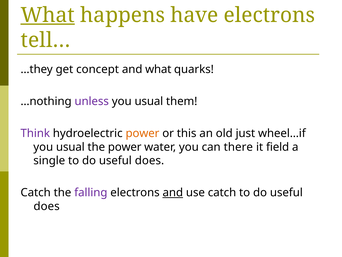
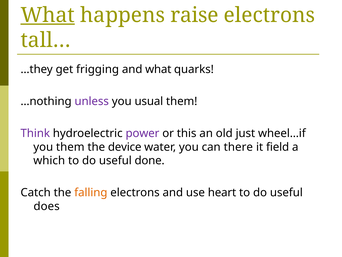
have: have -> raise
tell…: tell… -> tall…
concept: concept -> frigging
power at (142, 133) colour: orange -> purple
usual at (70, 147): usual -> them
the power: power -> device
single: single -> which
does at (149, 160): does -> done
falling colour: purple -> orange
and at (173, 192) underline: present -> none
use catch: catch -> heart
